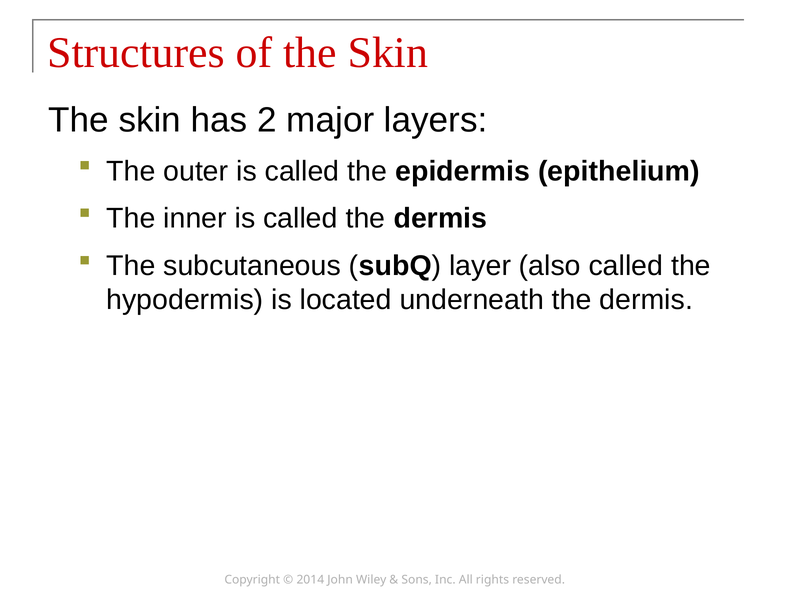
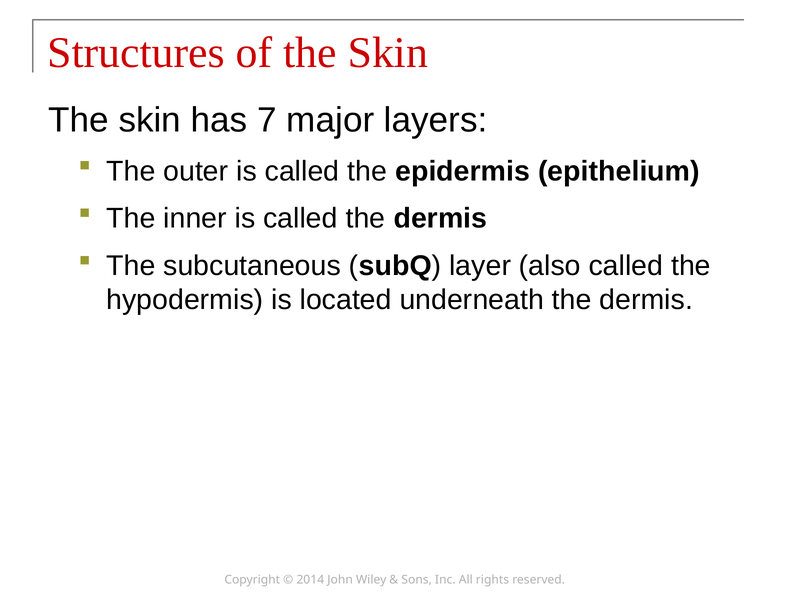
2: 2 -> 7
